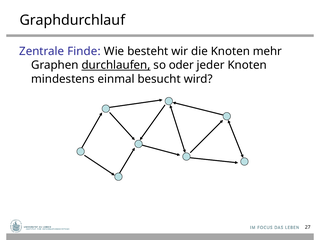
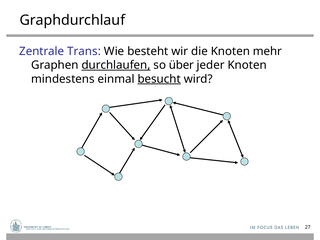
Finde: Finde -> Trans
oder: oder -> über
besucht underline: none -> present
